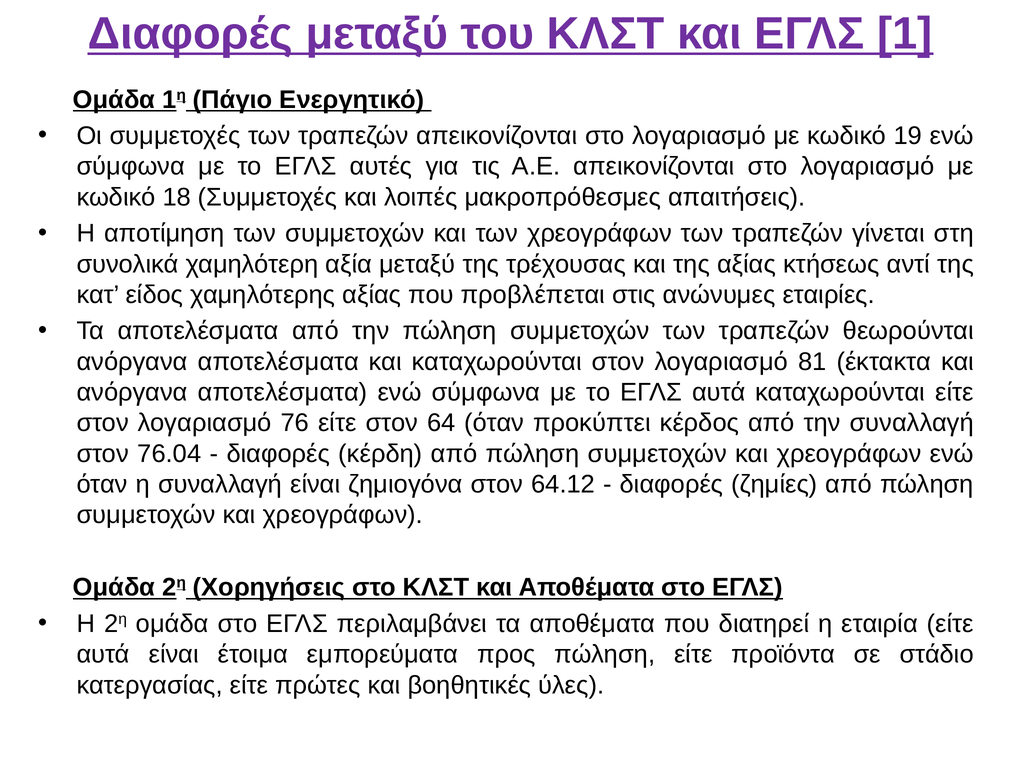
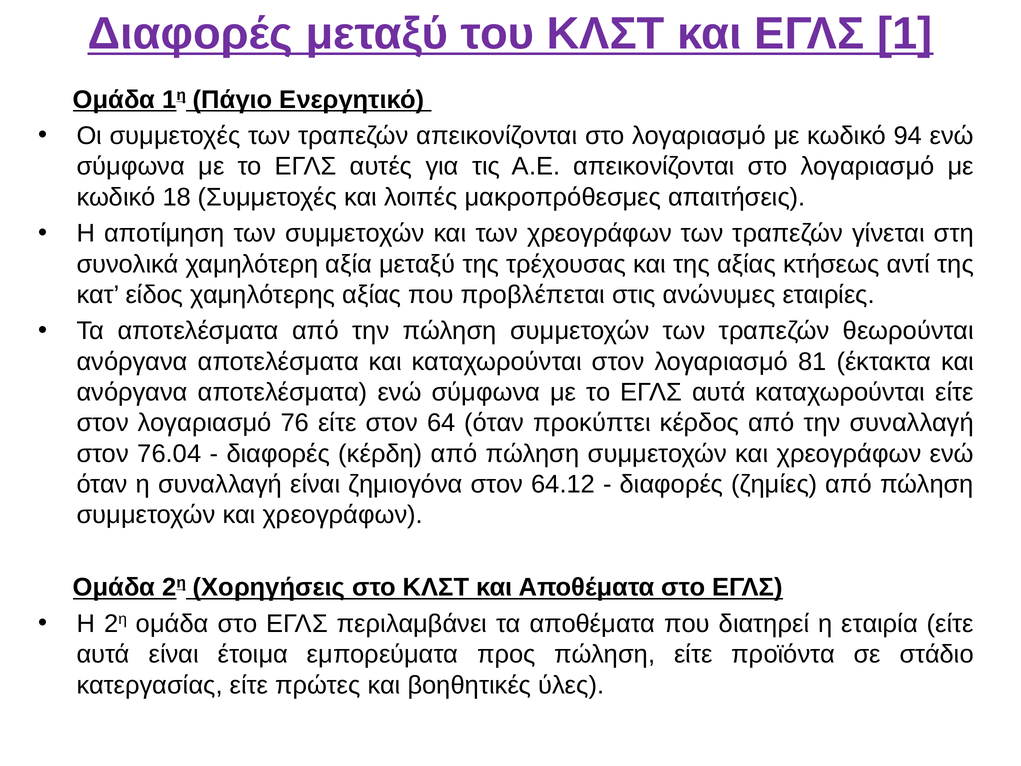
19: 19 -> 94
